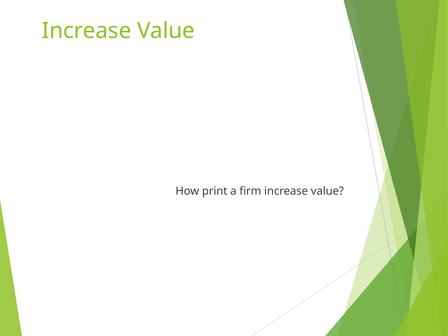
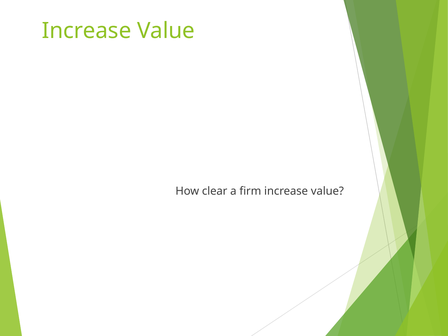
print: print -> clear
